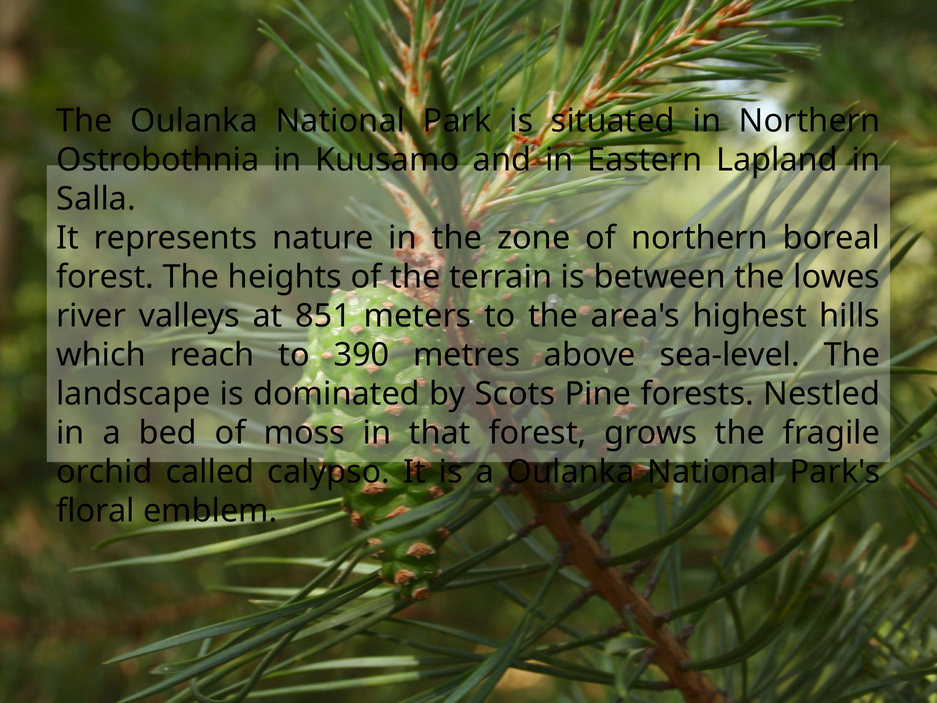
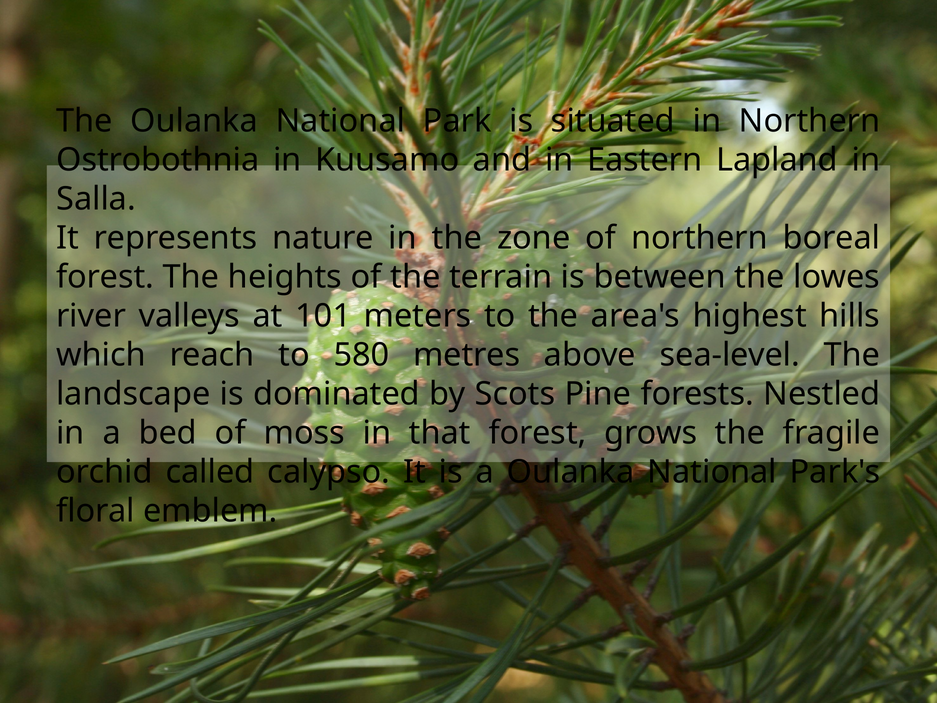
851: 851 -> 101
390: 390 -> 580
